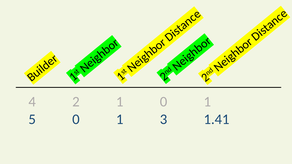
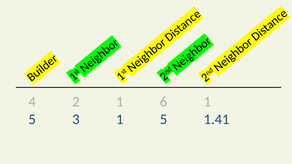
1 0: 0 -> 6
5 0: 0 -> 3
3 at (164, 119): 3 -> 5
